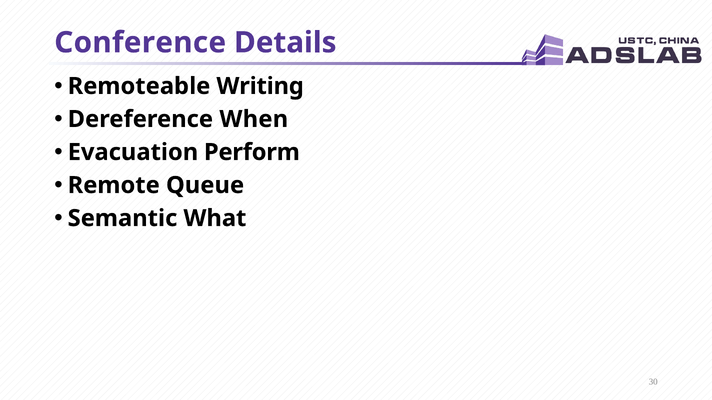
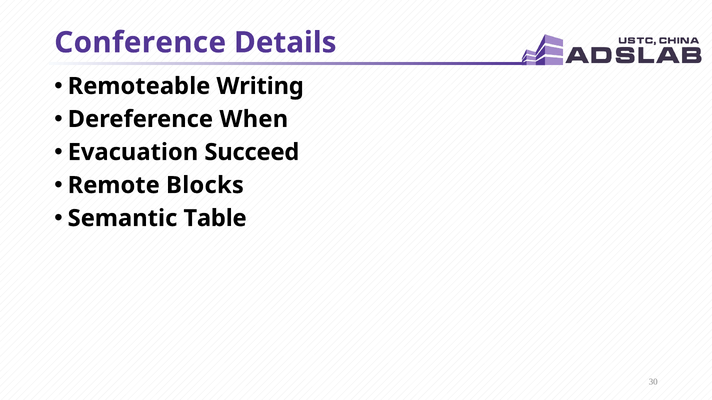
Perform: Perform -> Succeed
Queue: Queue -> Blocks
What: What -> Table
